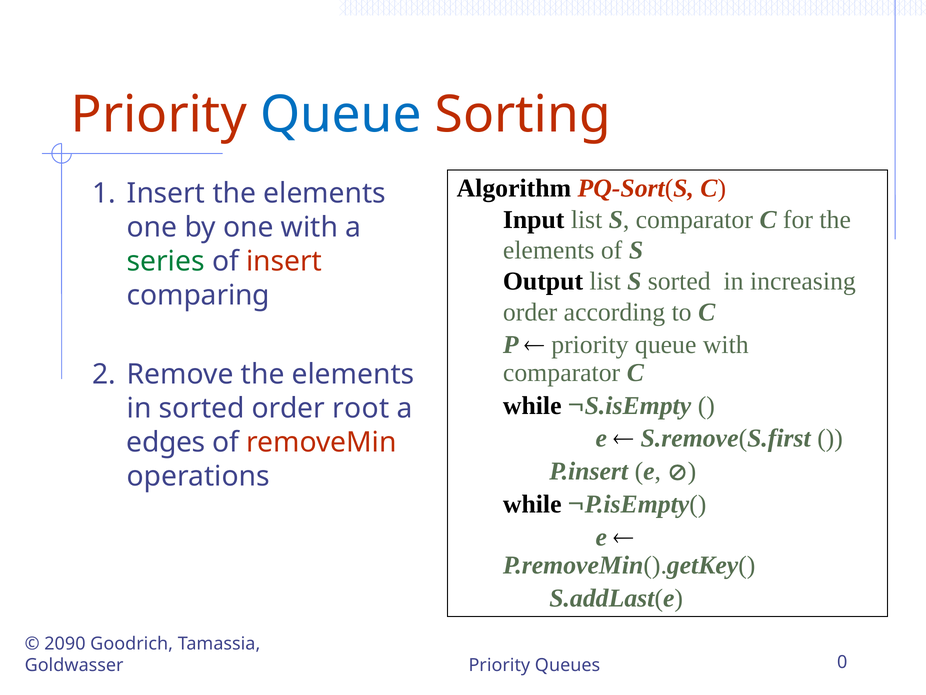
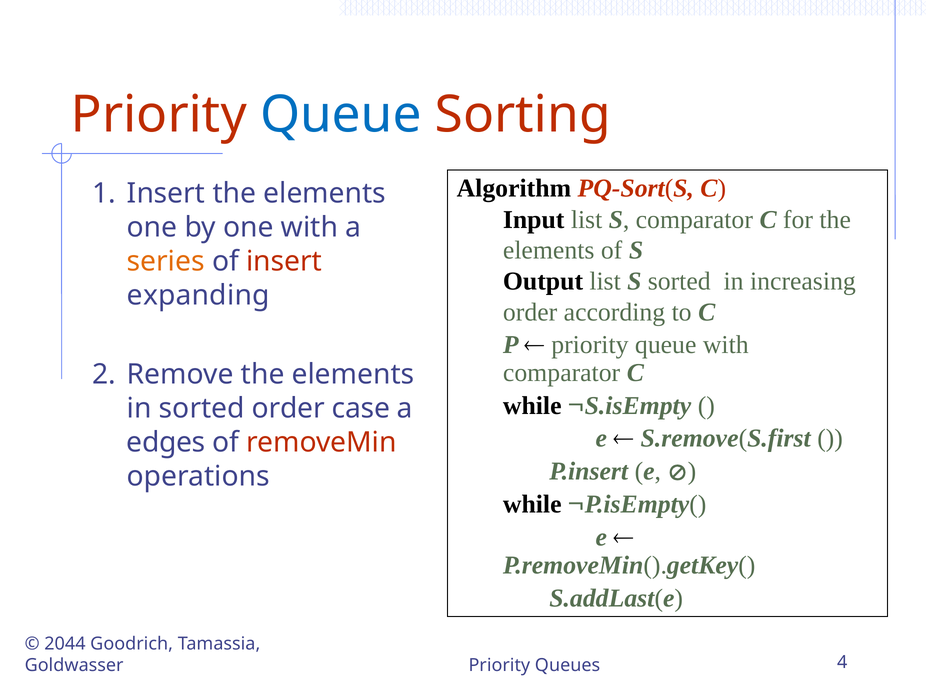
series colour: green -> orange
comparing: comparing -> expanding
root: root -> case
2090: 2090 -> 2044
0: 0 -> 4
